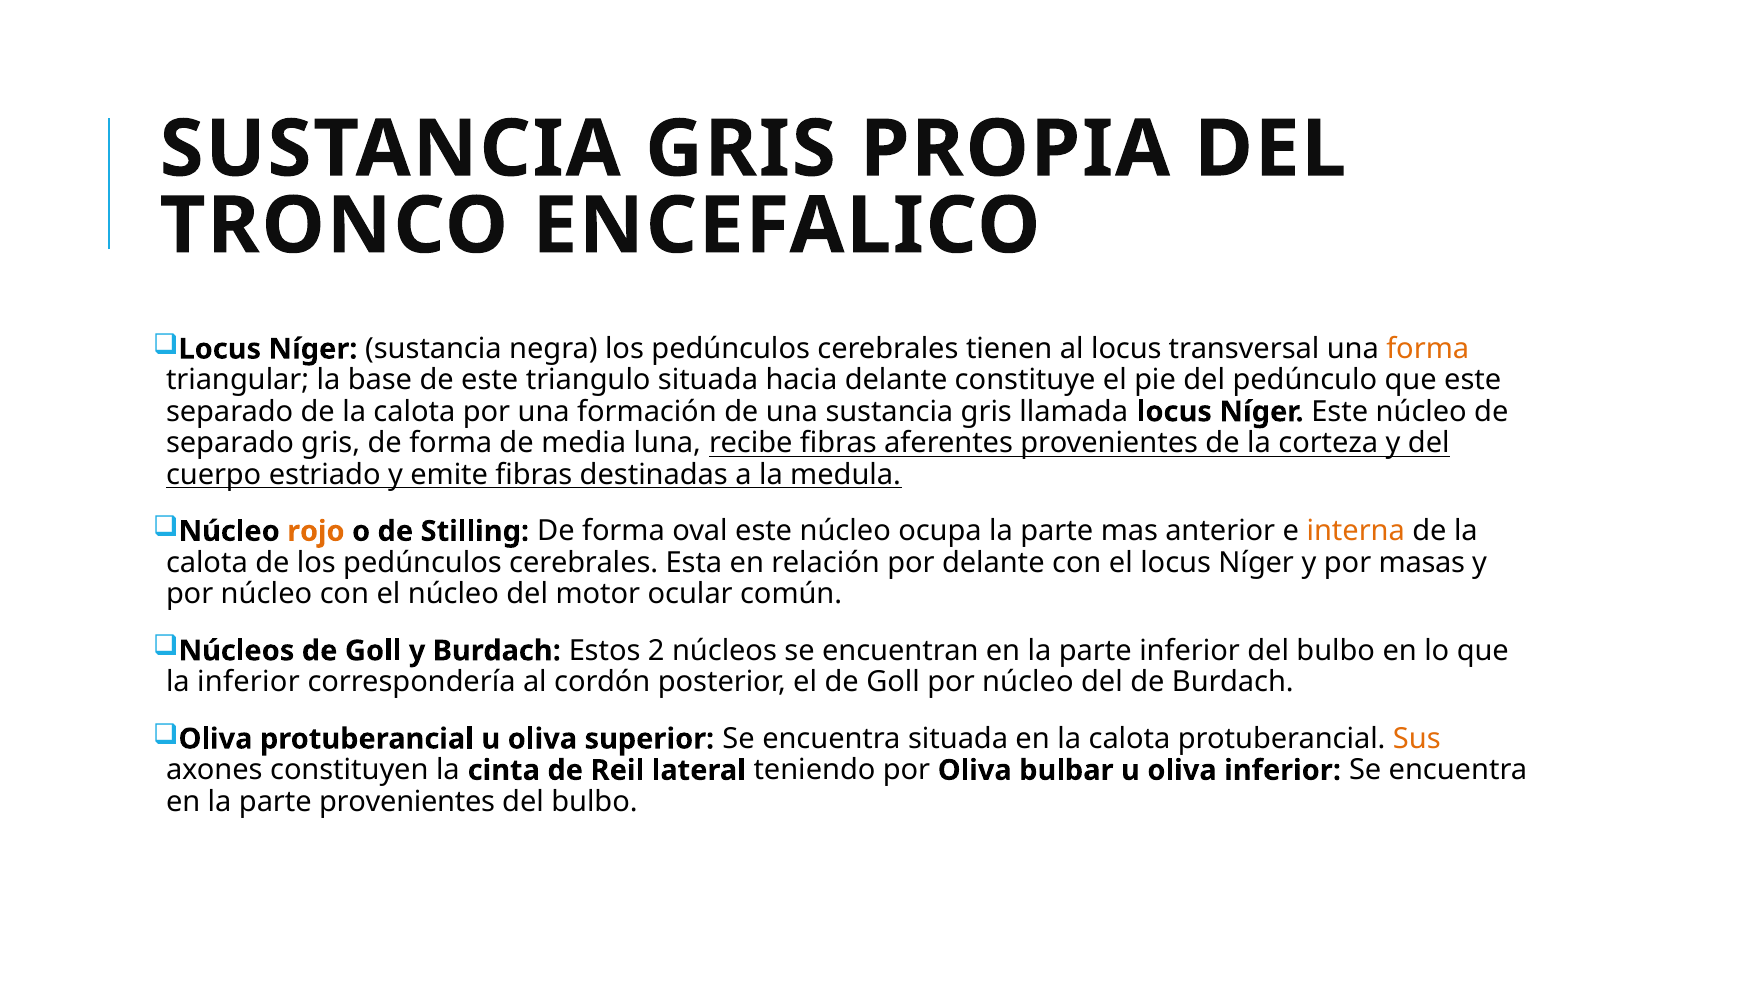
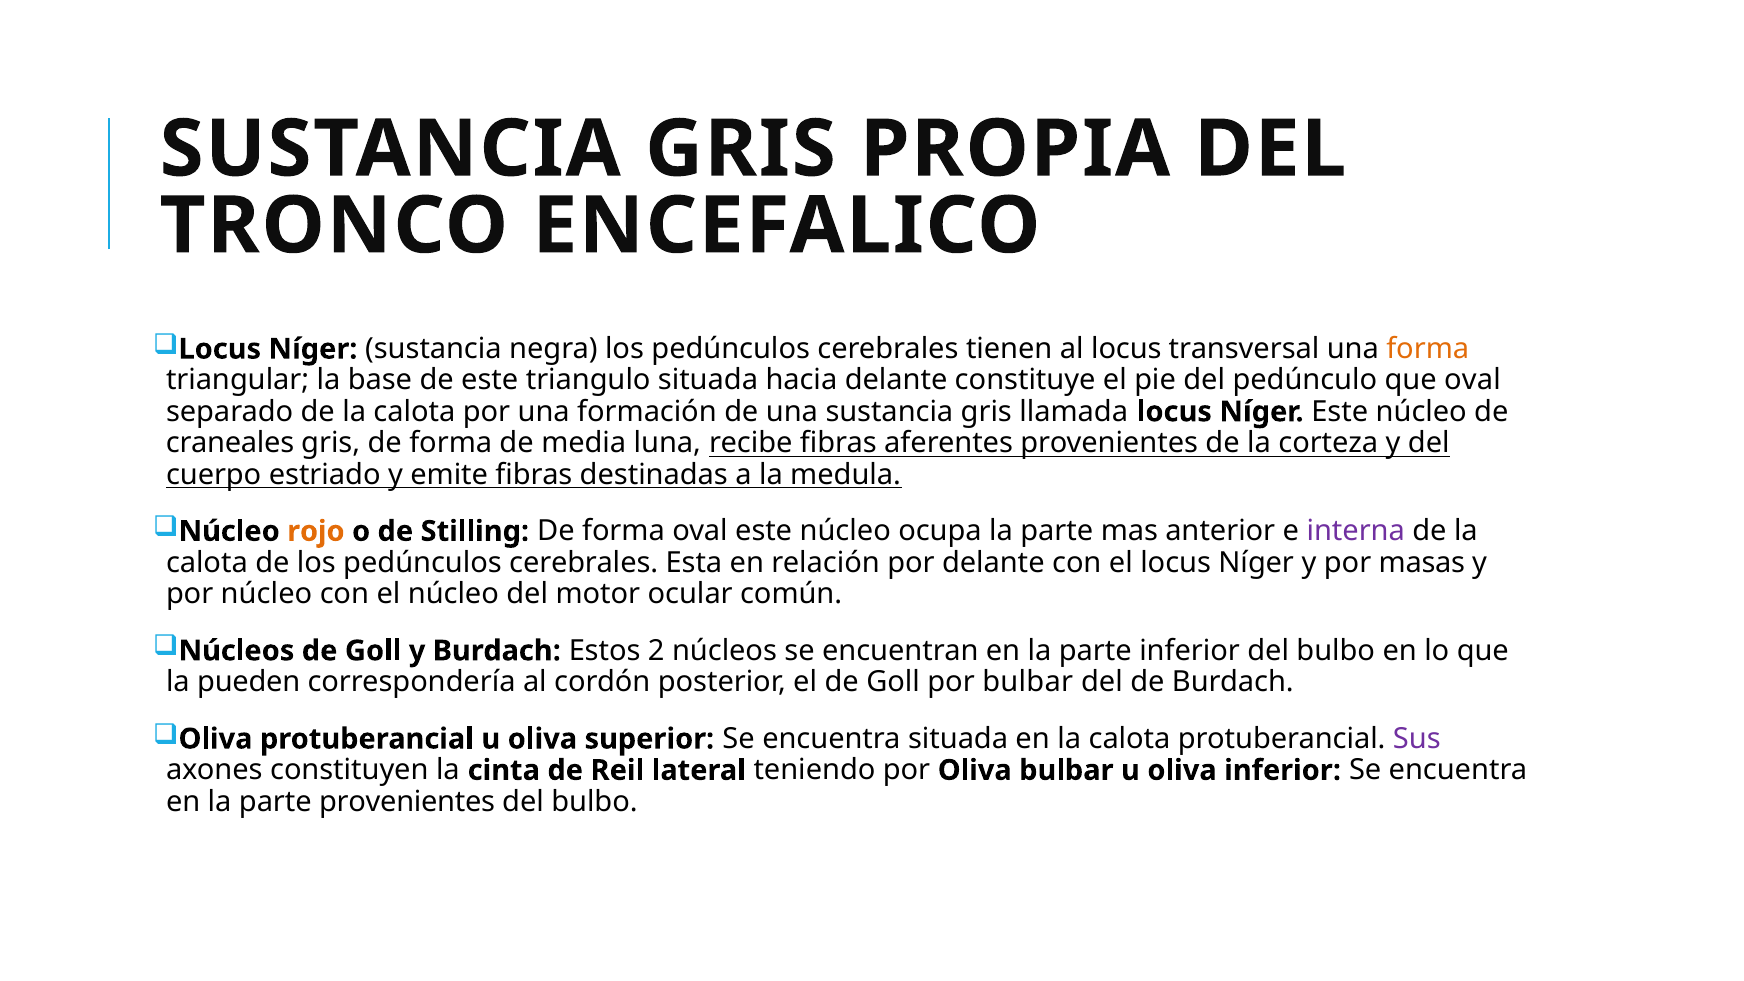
que este: este -> oval
separado at (230, 443): separado -> craneales
interna colour: orange -> purple
la inferior: inferior -> pueden
Goll por núcleo: núcleo -> bulbar
Sus colour: orange -> purple
